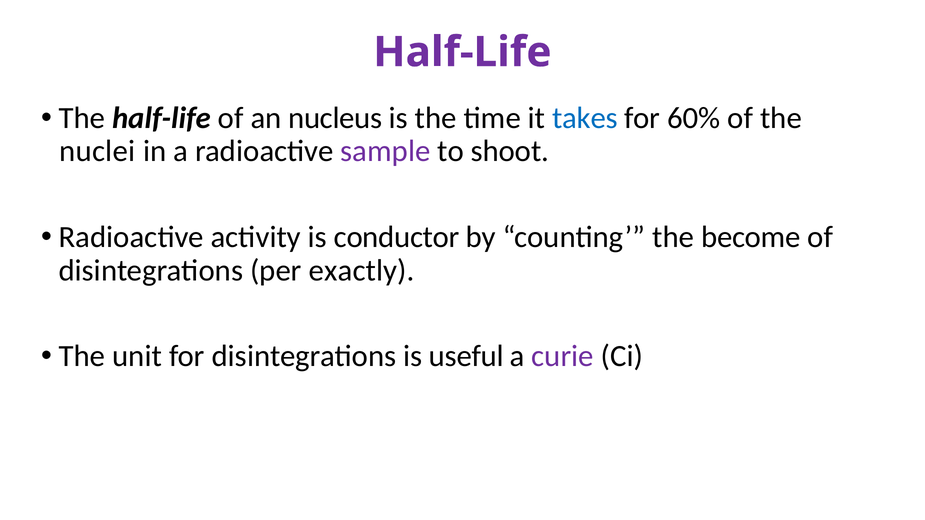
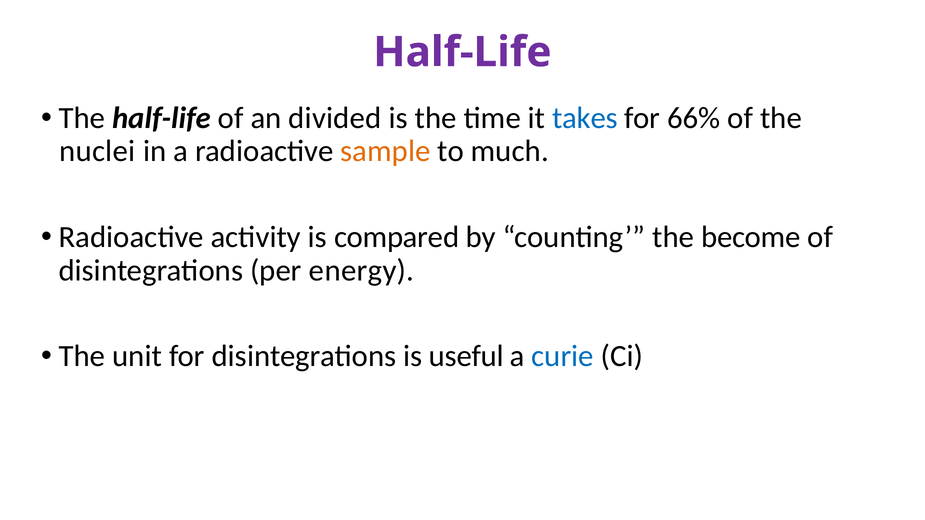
nucleus: nucleus -> divided
60%: 60% -> 66%
sample colour: purple -> orange
shoot: shoot -> much
conductor: conductor -> compared
exactly: exactly -> energy
curie colour: purple -> blue
